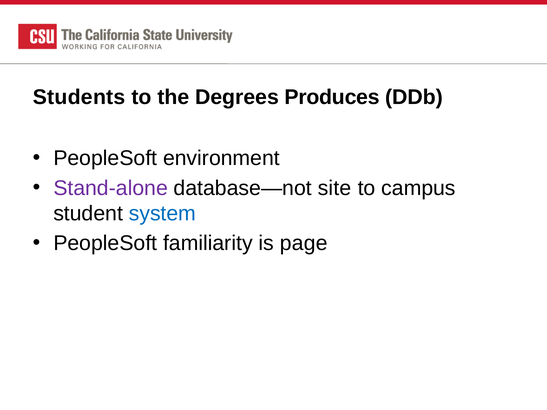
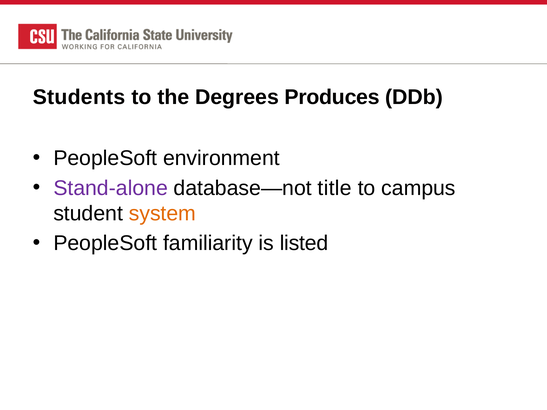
site: site -> title
system colour: blue -> orange
page: page -> listed
